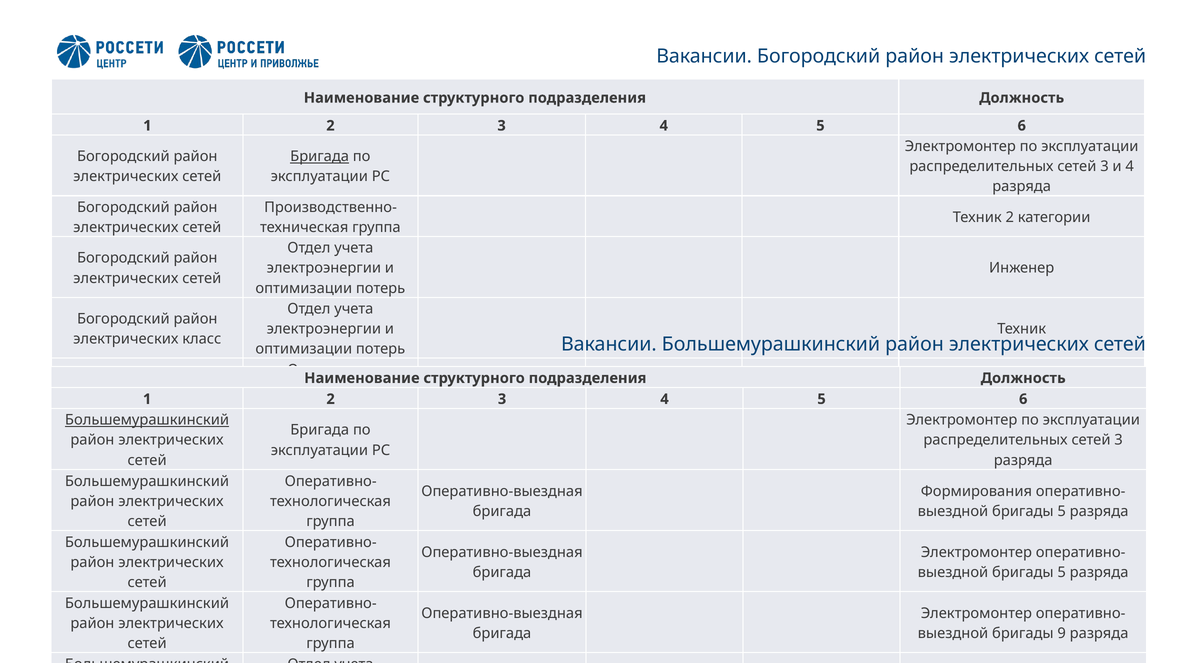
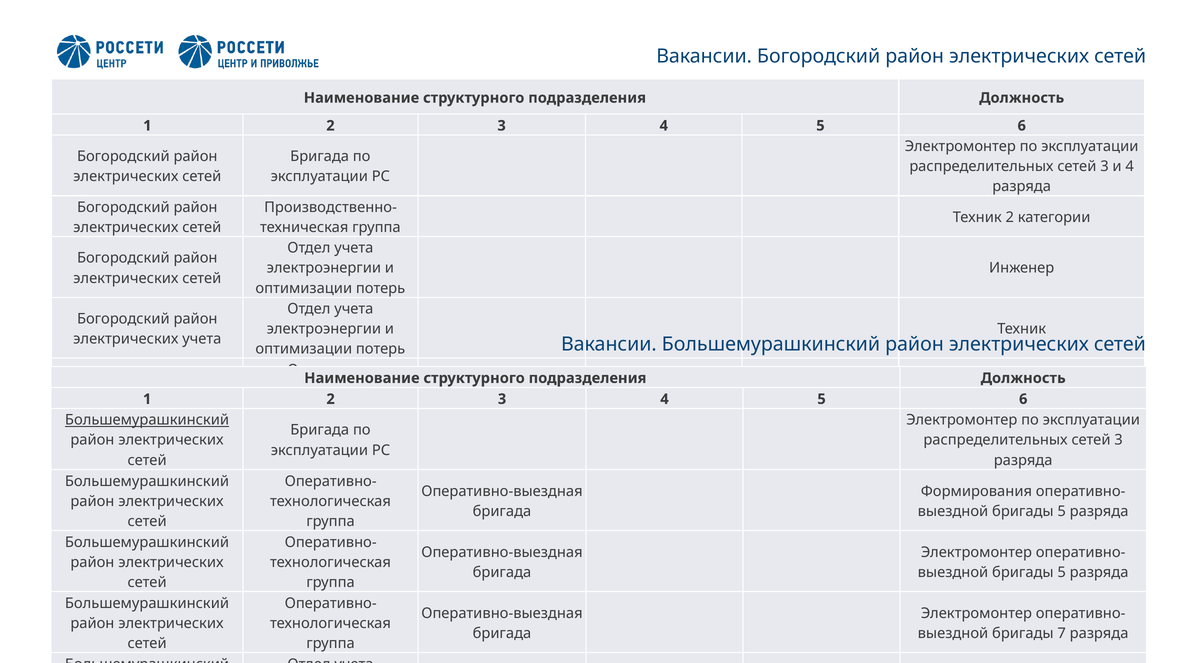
Бригада at (320, 157) underline: present -> none
электрических класс: класс -> учета
бригады 9: 9 -> 7
